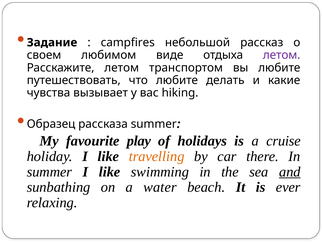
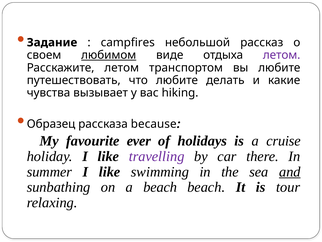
любимом underline: none -> present
рассказа summer: summer -> because
play: play -> ever
travelling colour: orange -> purple
a water: water -> beach
ever: ever -> tour
